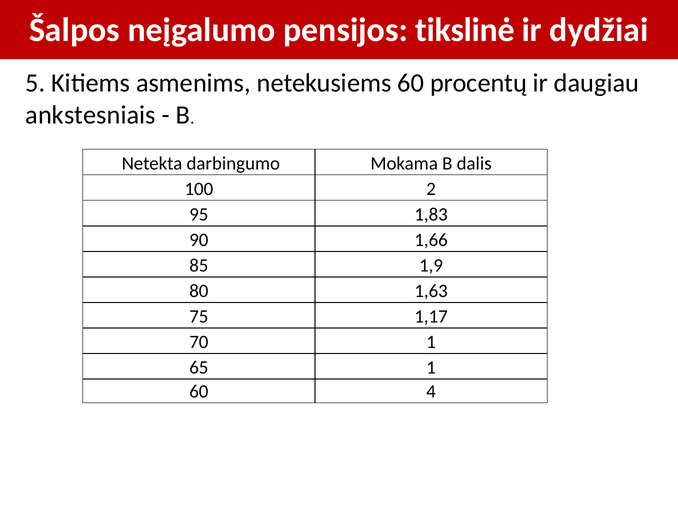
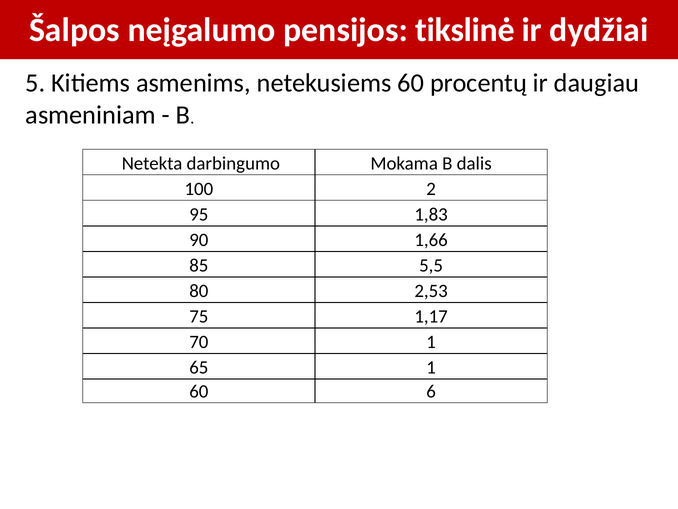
ankstesniais: ankstesniais -> asmeniniam
1,9: 1,9 -> 5,5
1,63: 1,63 -> 2,53
4: 4 -> 6
